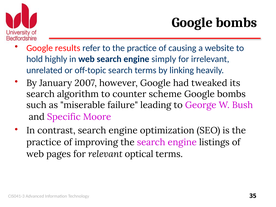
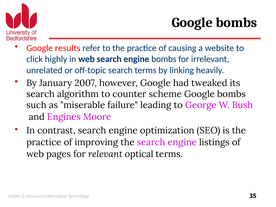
hold: hold -> click
engine simply: simply -> bombs
Specific: Specific -> Engines
